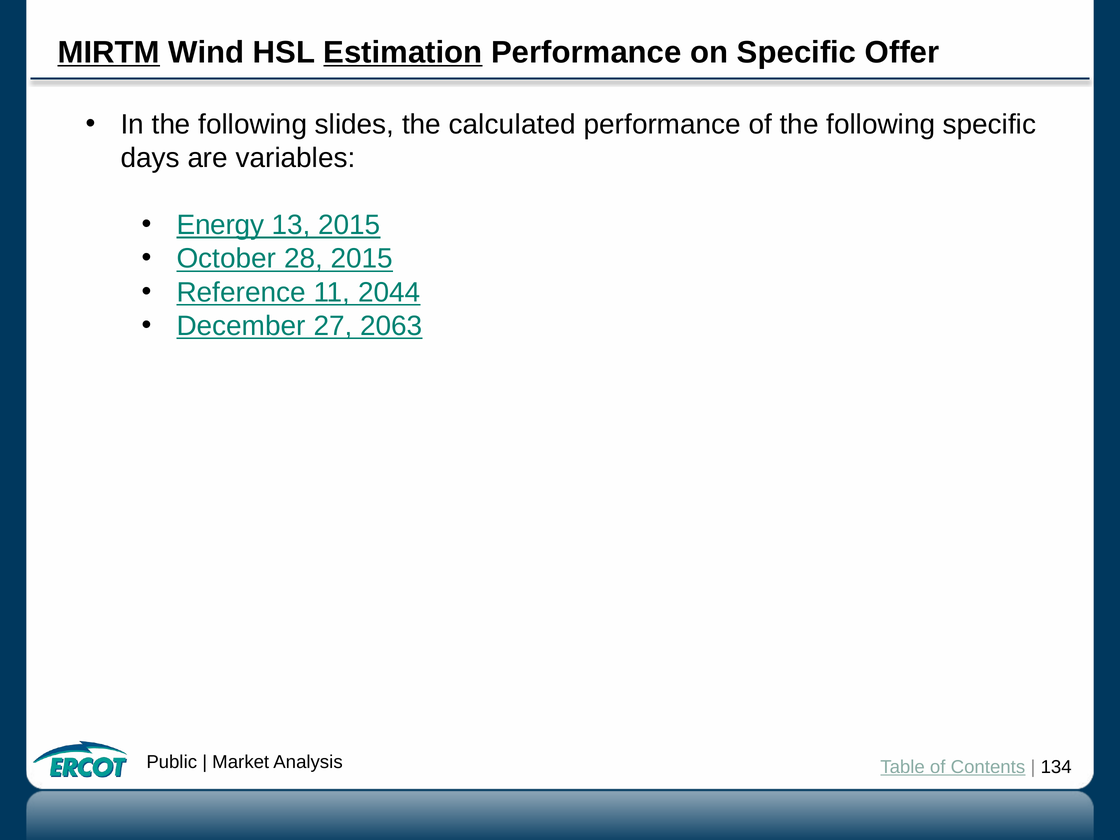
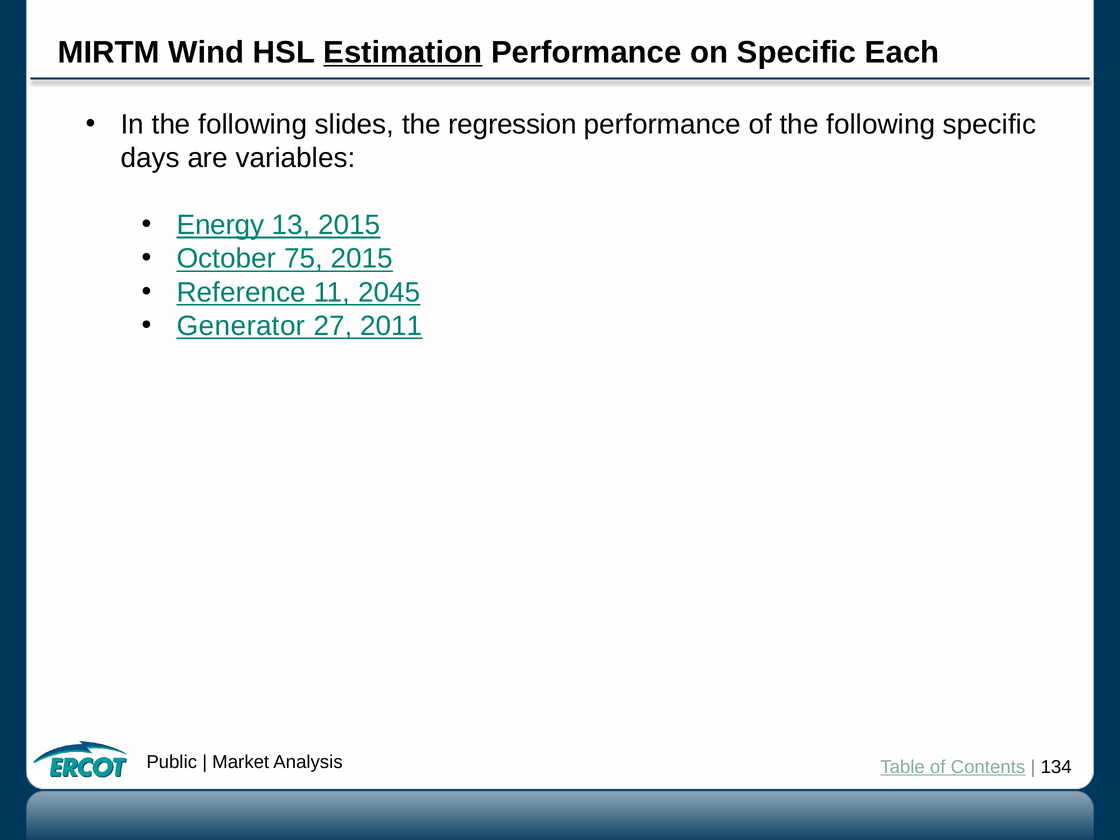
MIRTM underline: present -> none
Offer: Offer -> Each
calculated: calculated -> regression
28: 28 -> 75
2044: 2044 -> 2045
December: December -> Generator
2063: 2063 -> 2011
